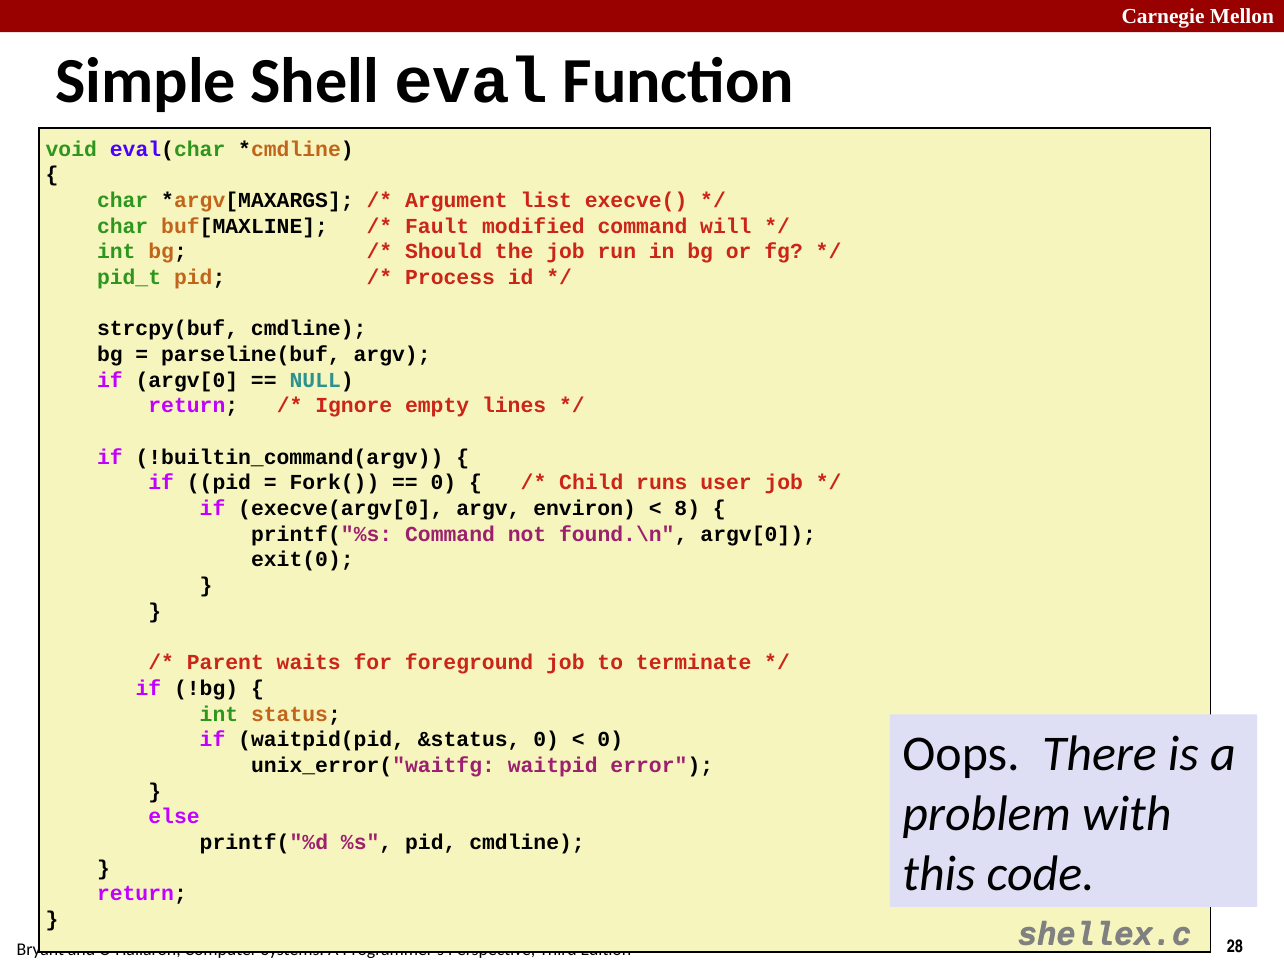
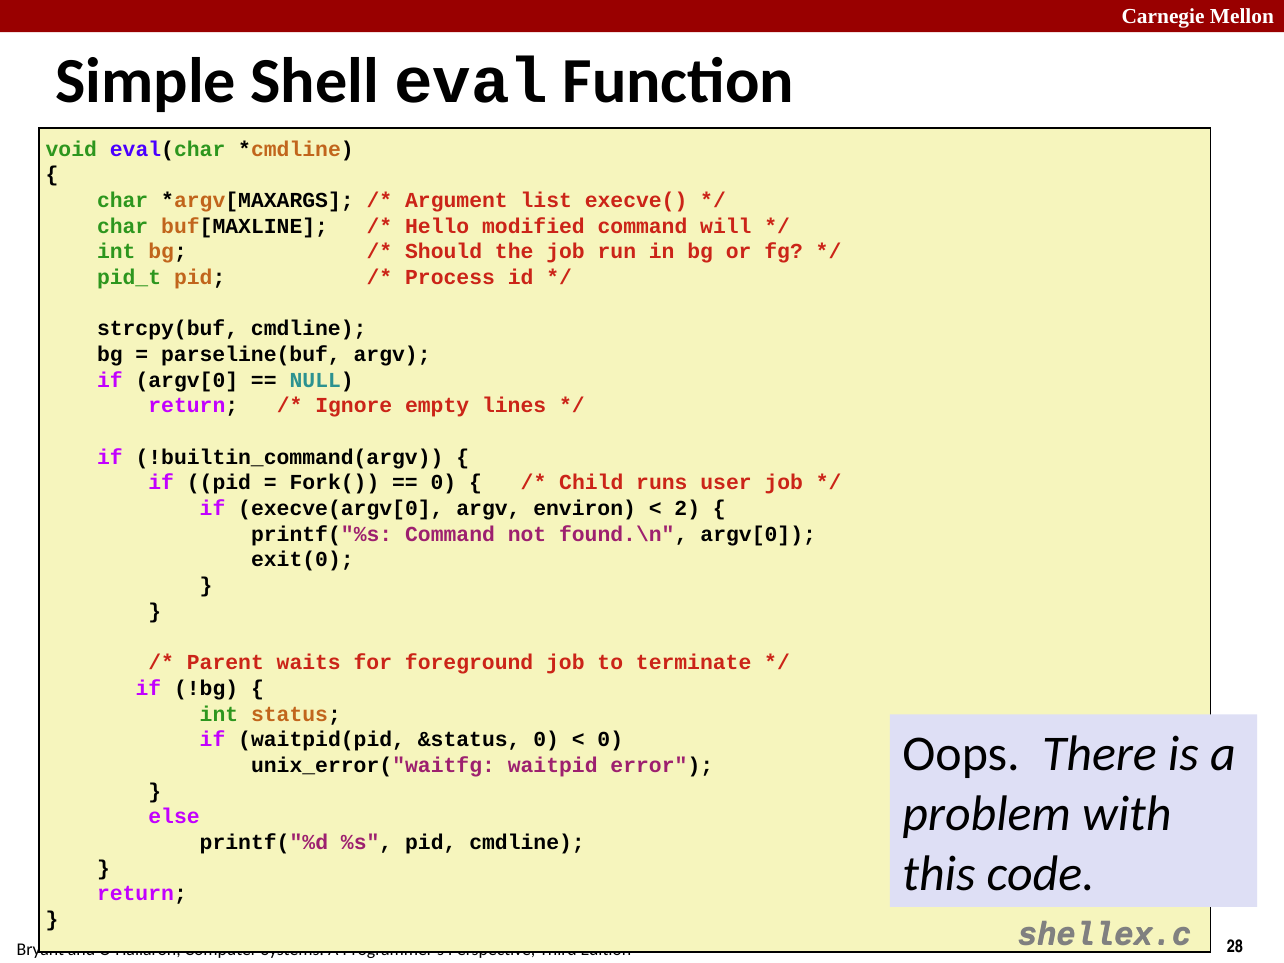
Fault: Fault -> Hello
8: 8 -> 2
